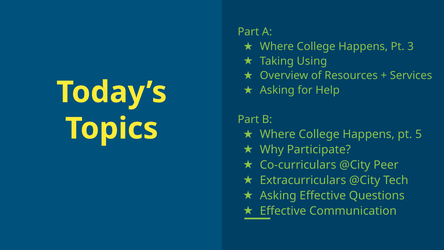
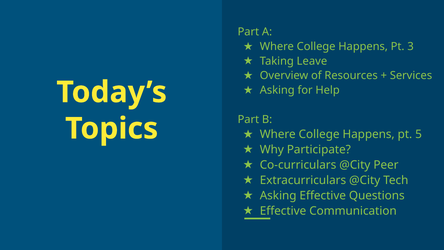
Using: Using -> Leave
